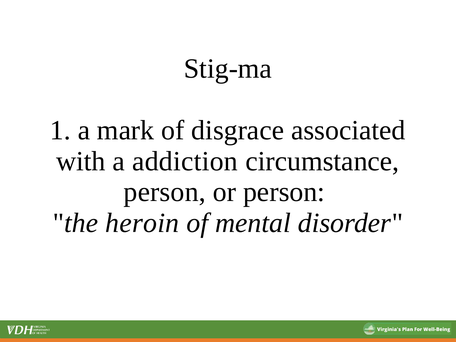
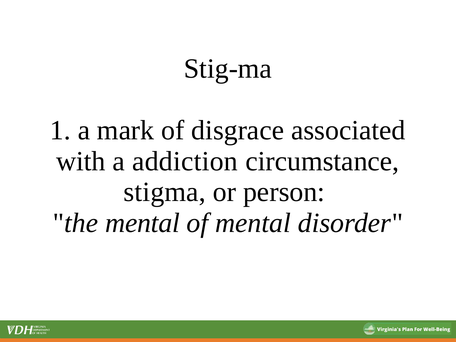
person at (165, 192): person -> stigma
the heroin: heroin -> mental
